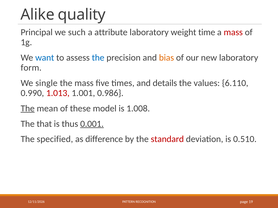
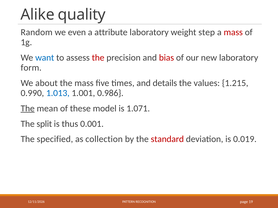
Principal: Principal -> Random
such: such -> even
time: time -> step
the at (98, 58) colour: blue -> red
bias colour: orange -> red
single: single -> about
6.110: 6.110 -> 1.215
1.013 colour: red -> blue
1.008: 1.008 -> 1.071
that: that -> split
0.001 underline: present -> none
difference: difference -> collection
0.510: 0.510 -> 0.019
